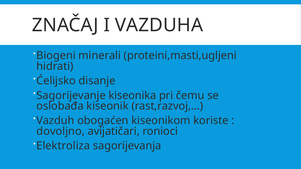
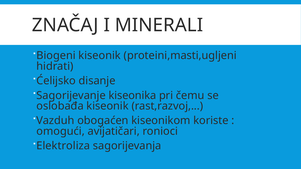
VAZDUHA: VAZDUHA -> MINERALI
Biogeni minerali: minerali -> kiseonik
dovoljno: dovoljno -> omogući
